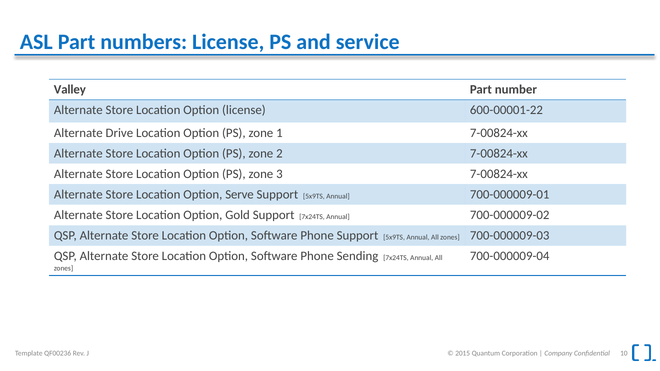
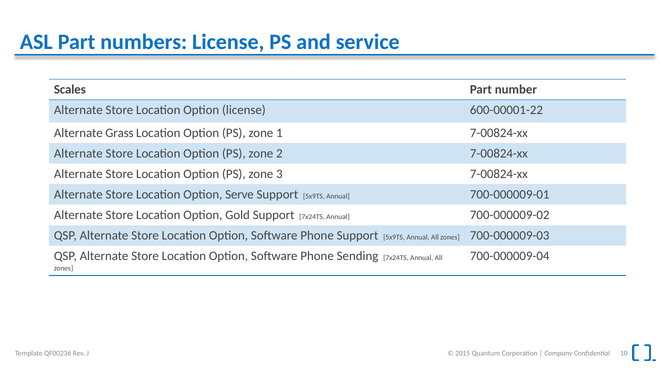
Valley: Valley -> Scales
Drive: Drive -> Grass
